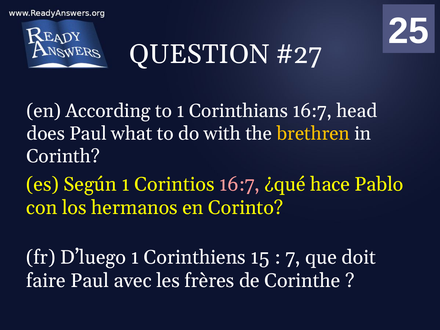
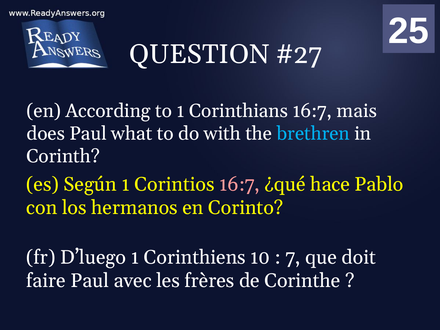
head: head -> mais
brethren colour: yellow -> light blue
Corinthiens 15: 15 -> 10
